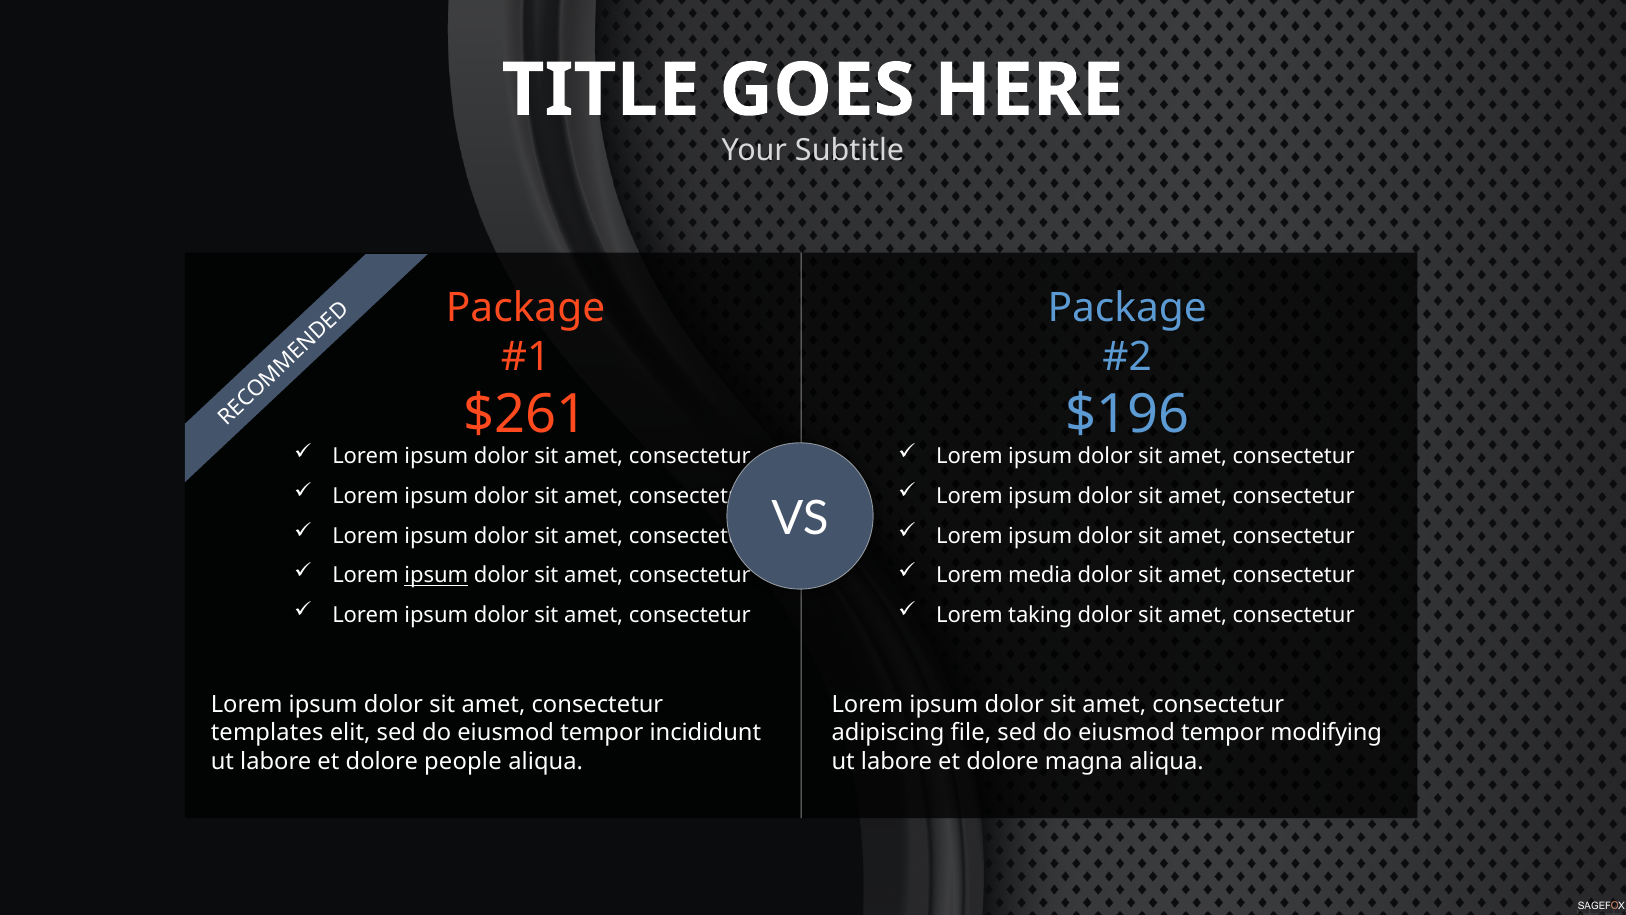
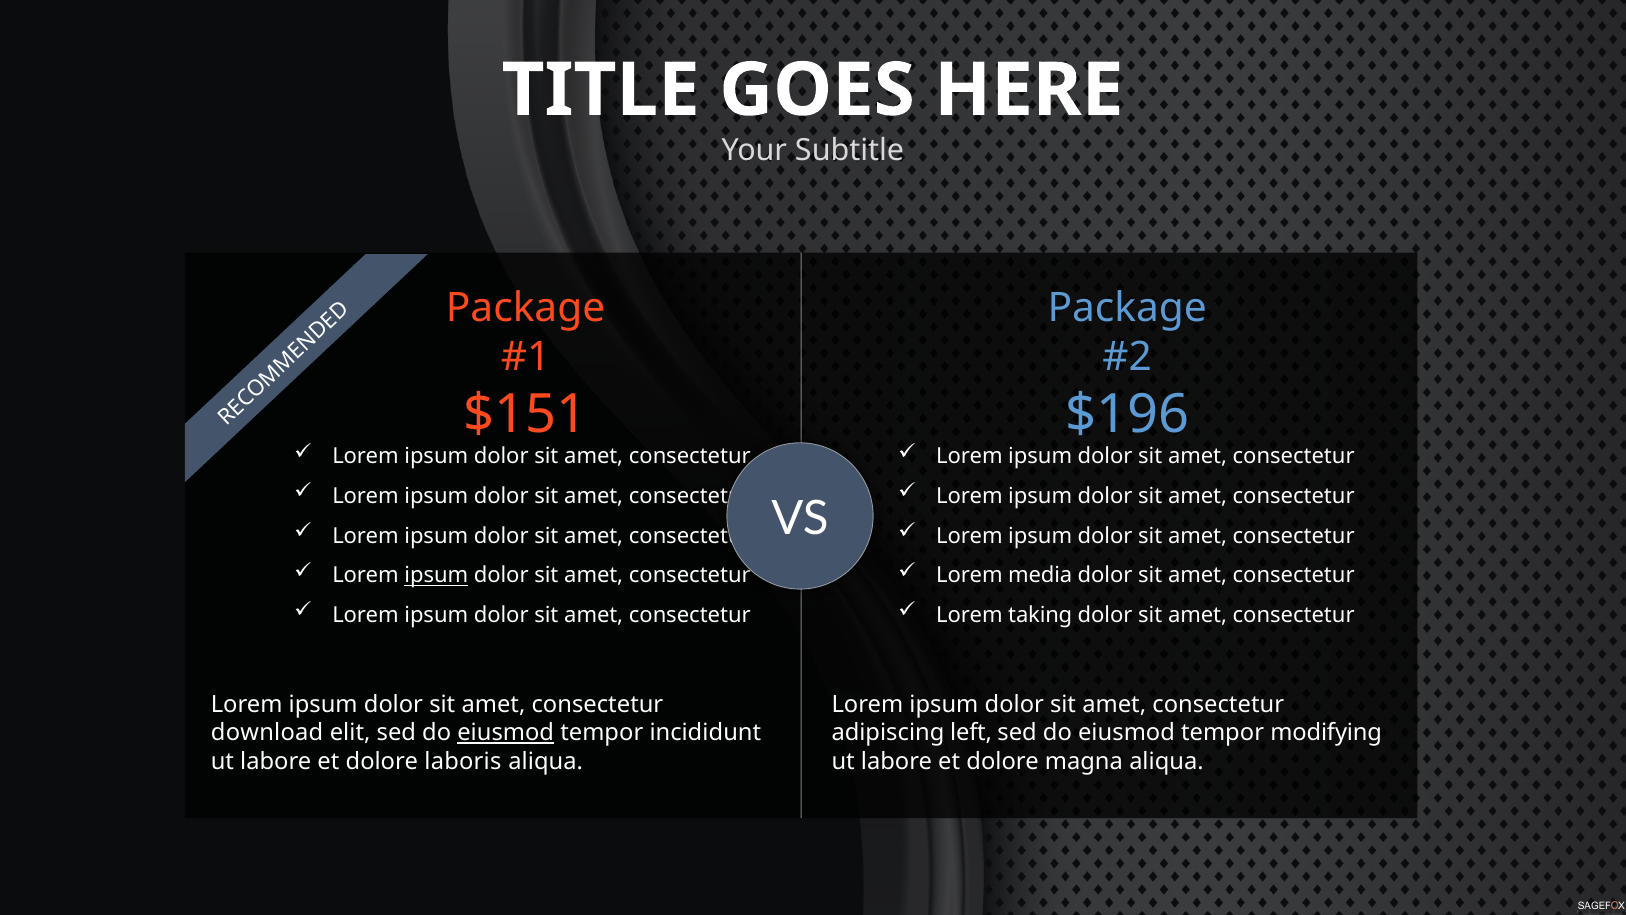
$261: $261 -> $151
templates: templates -> download
eiusmod at (506, 733) underline: none -> present
file: file -> left
people: people -> laboris
